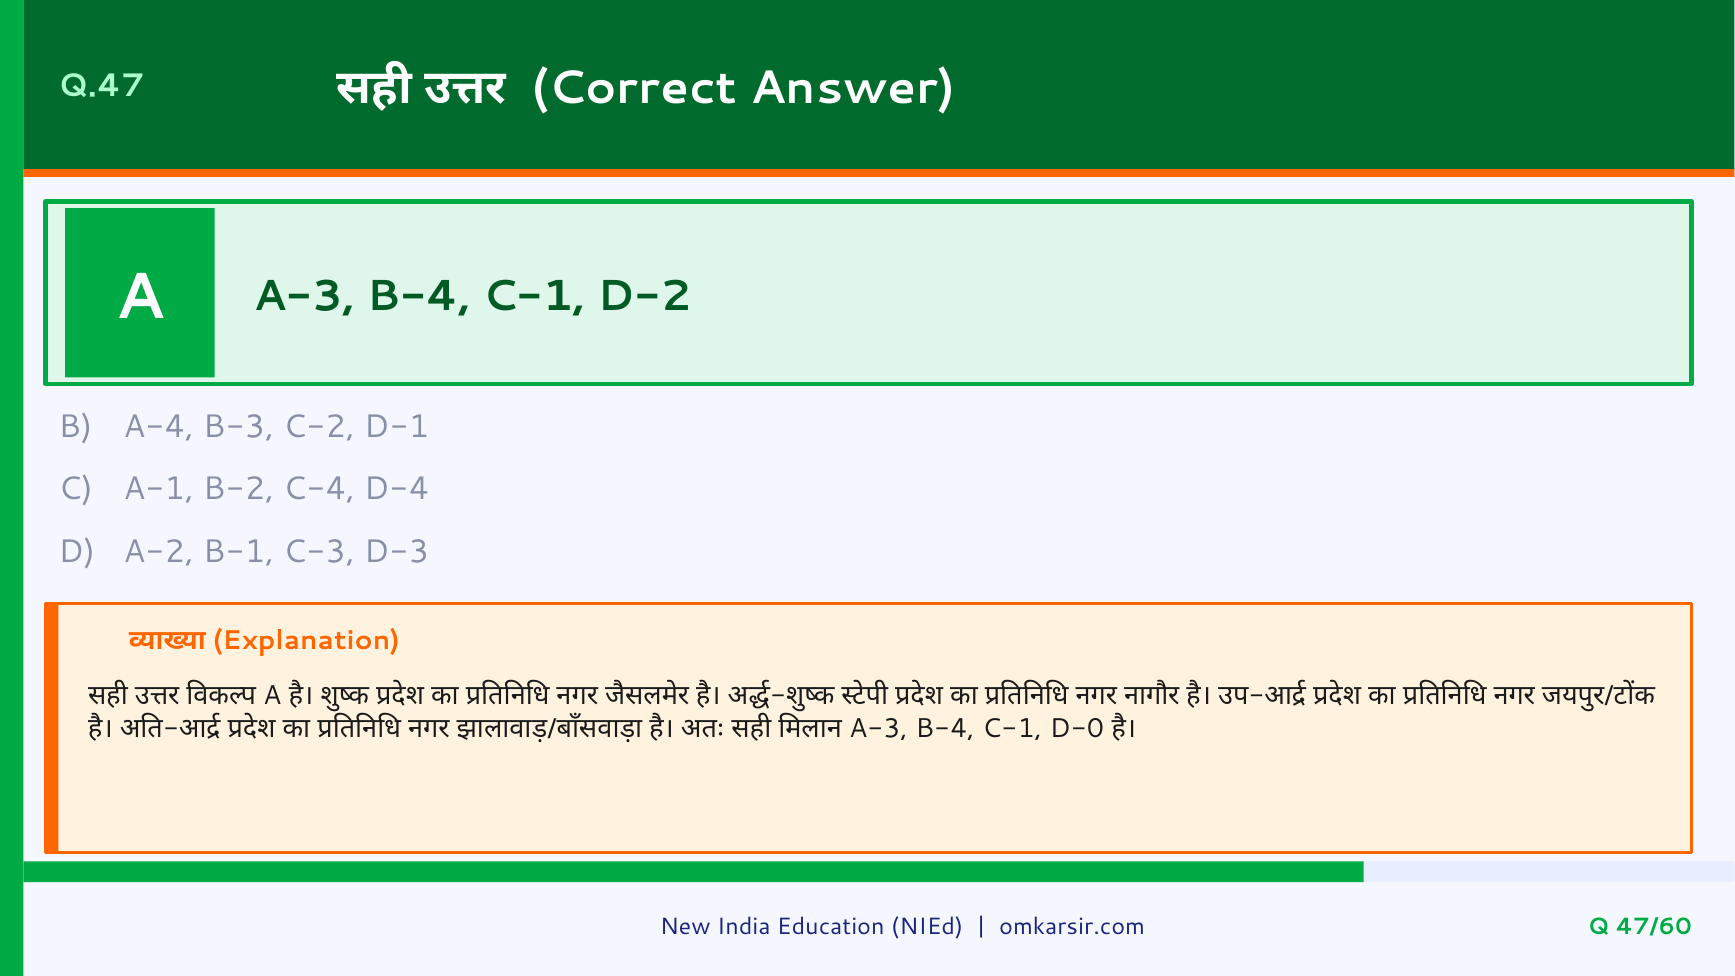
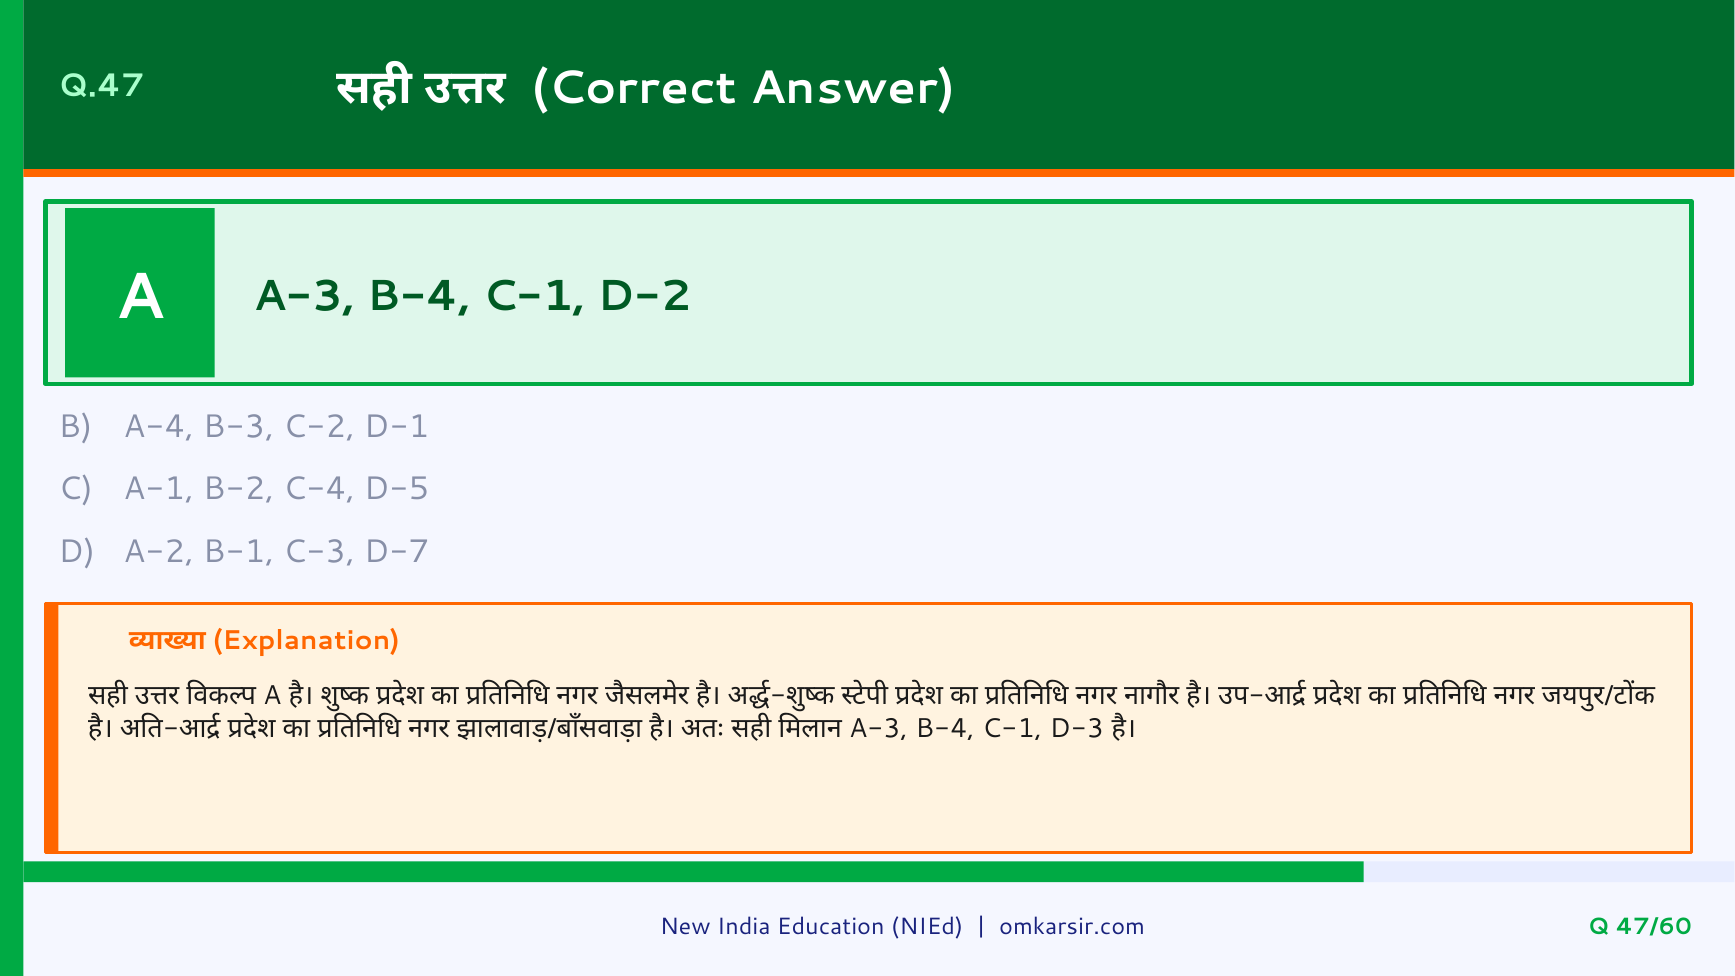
D-4: D-4 -> D-5
D-3: D-3 -> D-7
D-0: D-0 -> D-3
